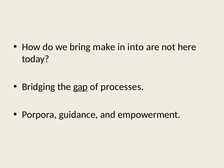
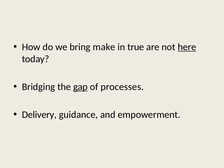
into: into -> true
here underline: none -> present
Porpora: Porpora -> Delivery
